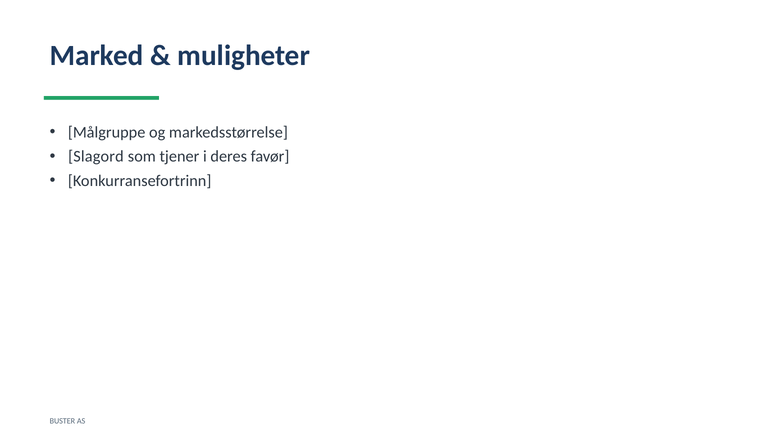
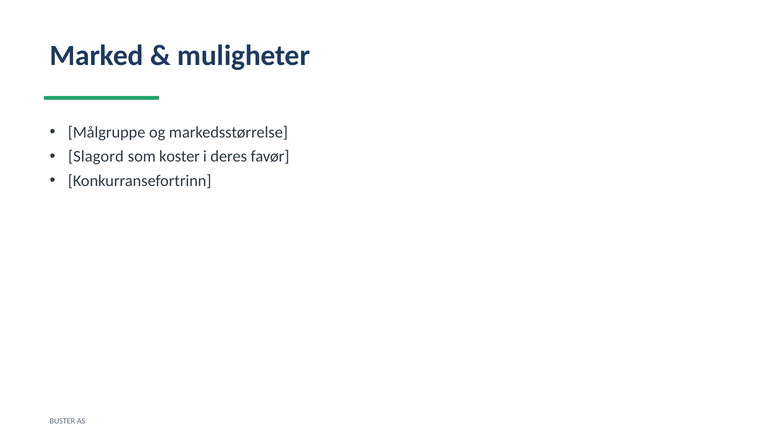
tjener: tjener -> koster
